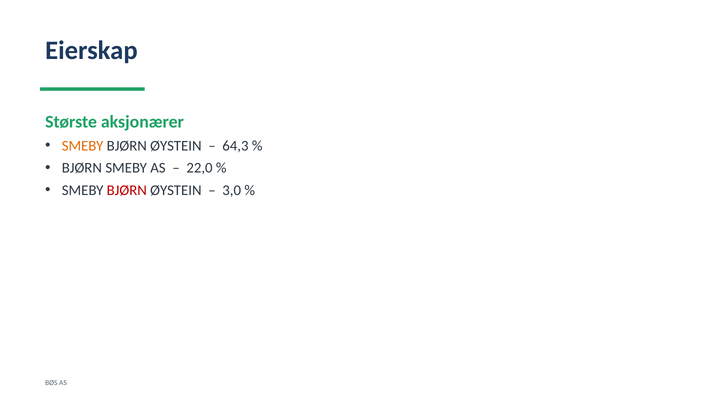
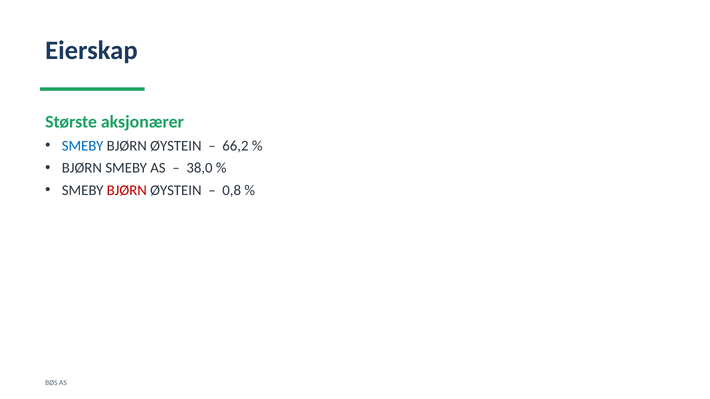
SMEBY at (83, 146) colour: orange -> blue
64,3: 64,3 -> 66,2
22,0: 22,0 -> 38,0
3,0: 3,0 -> 0,8
